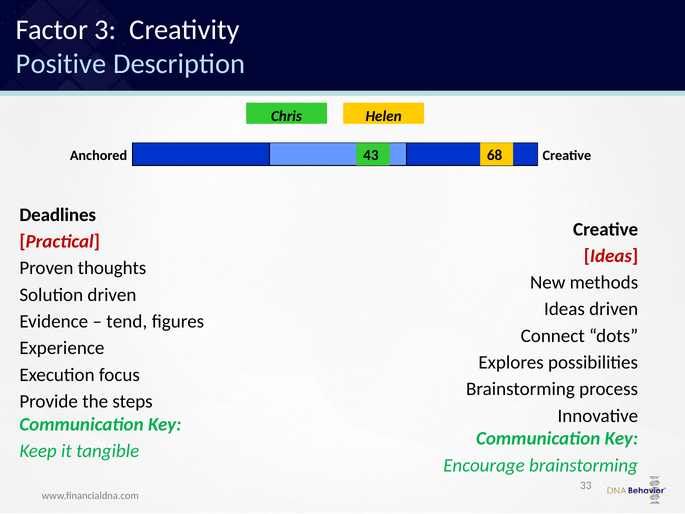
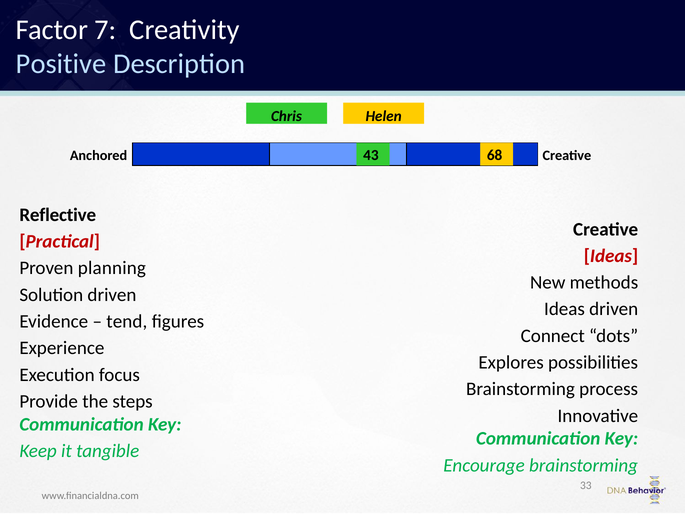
3: 3 -> 7
Deadlines: Deadlines -> Reflective
thoughts: thoughts -> planning
